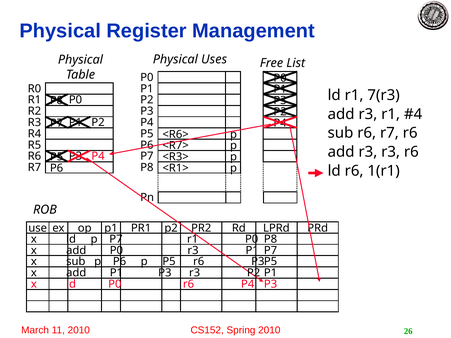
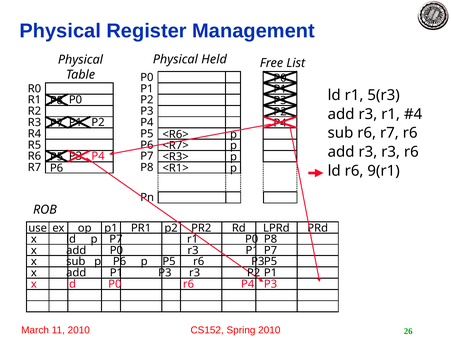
Uses: Uses -> Held
7(r3: 7(r3 -> 5(r3
1(r1: 1(r1 -> 9(r1
